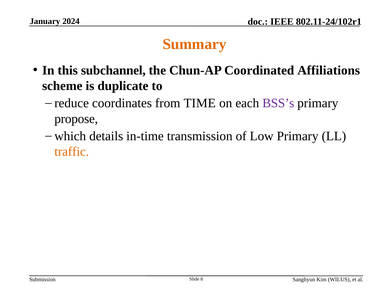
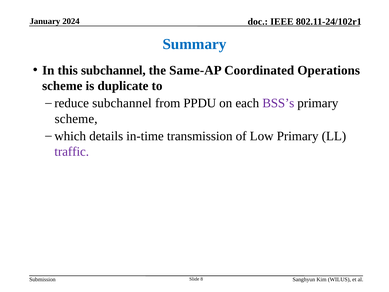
Summary colour: orange -> blue
Chun-AP: Chun-AP -> Same-AP
Affiliations: Affiliations -> Operations
reduce coordinates: coordinates -> subchannel
TIME: TIME -> PPDU
propose at (76, 119): propose -> scheme
traffic colour: orange -> purple
